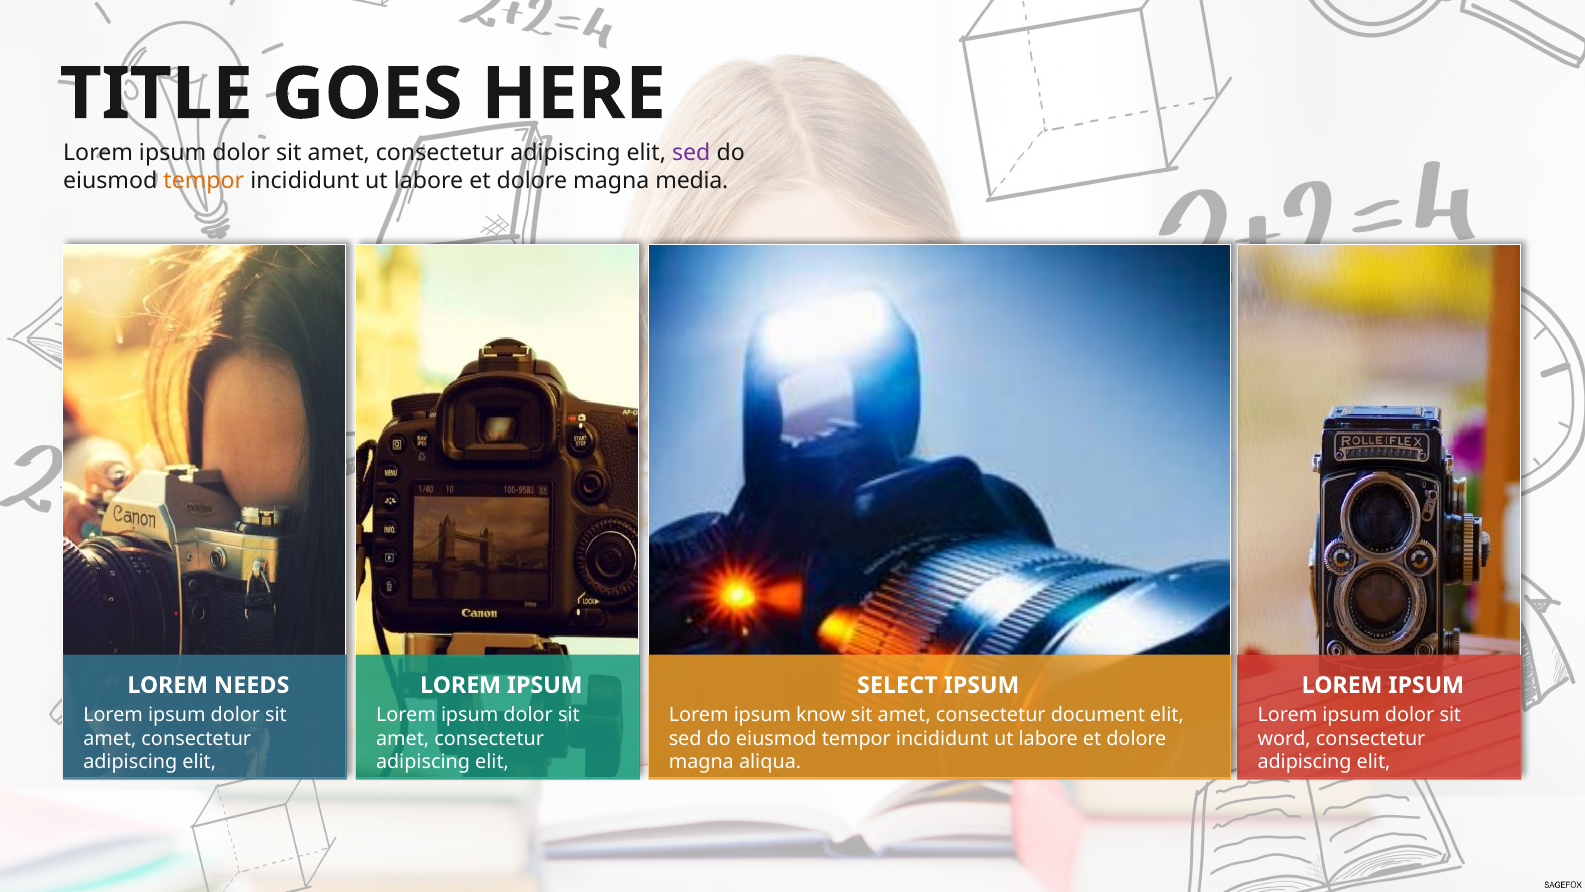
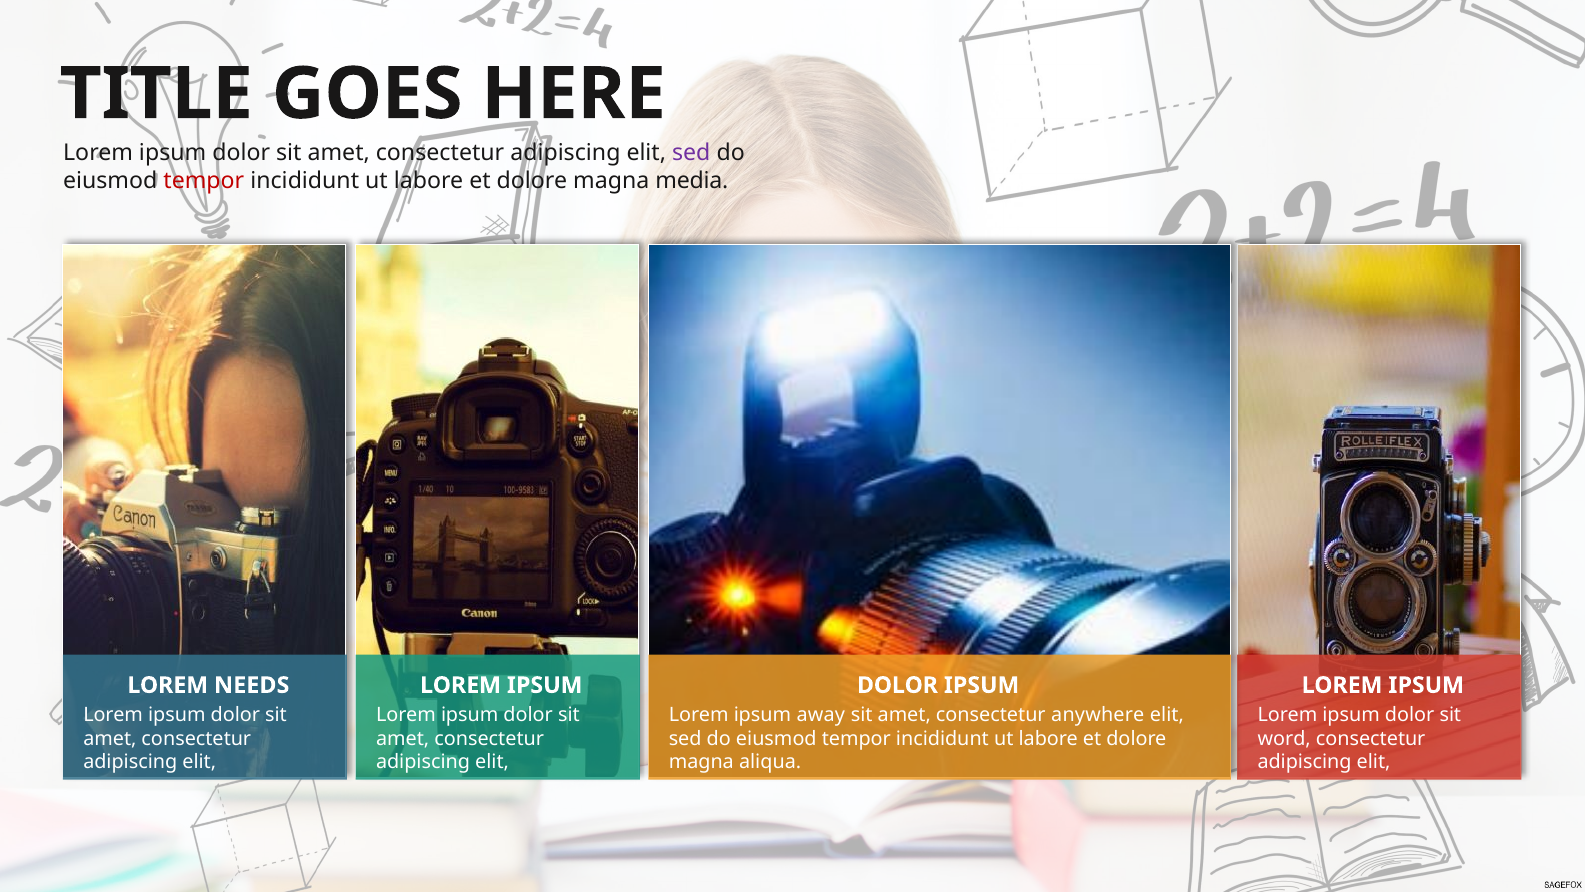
tempor at (204, 181) colour: orange -> red
SELECT at (897, 685): SELECT -> DOLOR
know: know -> away
document: document -> anywhere
